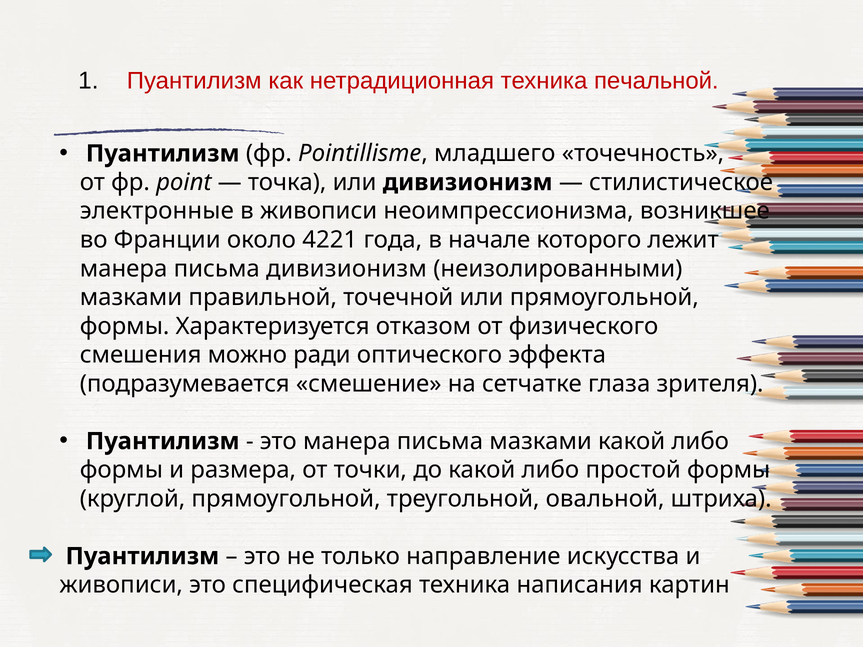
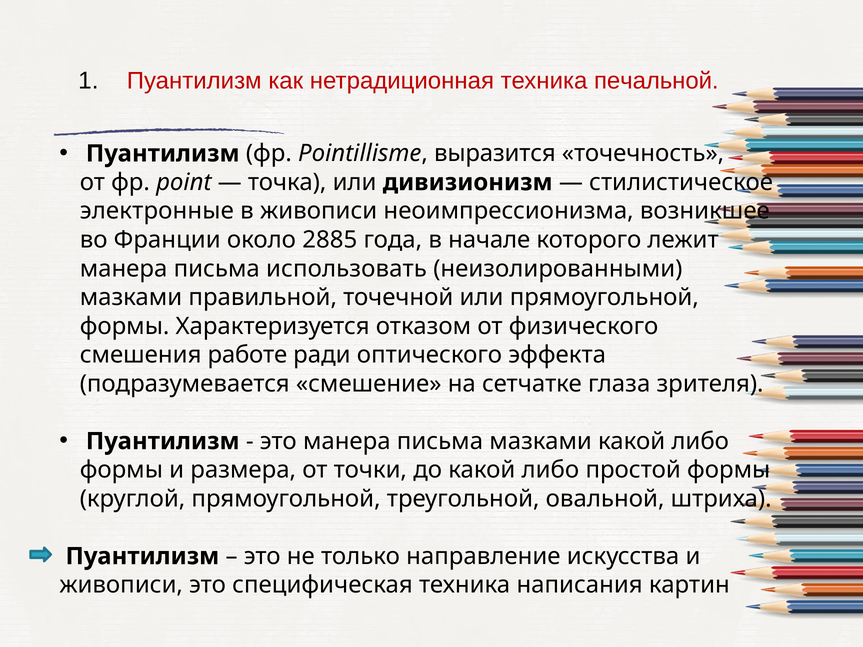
младшего: младшего -> выразится
4221: 4221 -> 2885
письма дивизионизм: дивизионизм -> использовать
можно: можно -> работе
